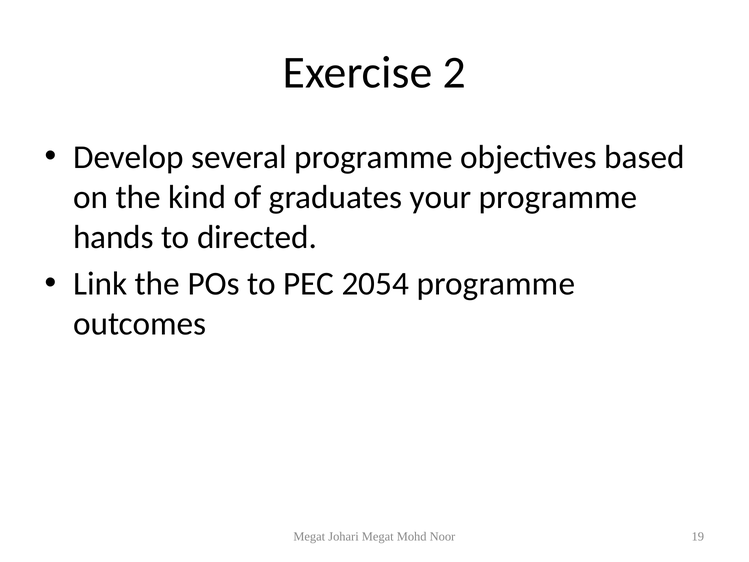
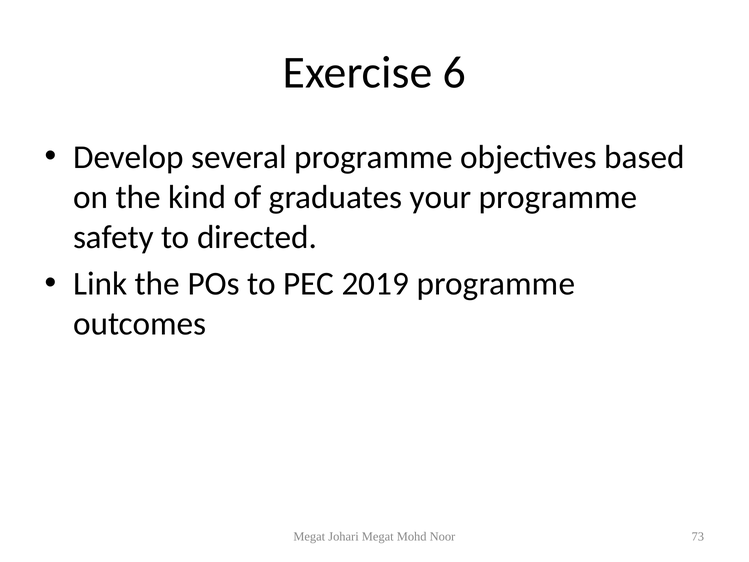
2: 2 -> 6
hands: hands -> safety
2054: 2054 -> 2019
19: 19 -> 73
